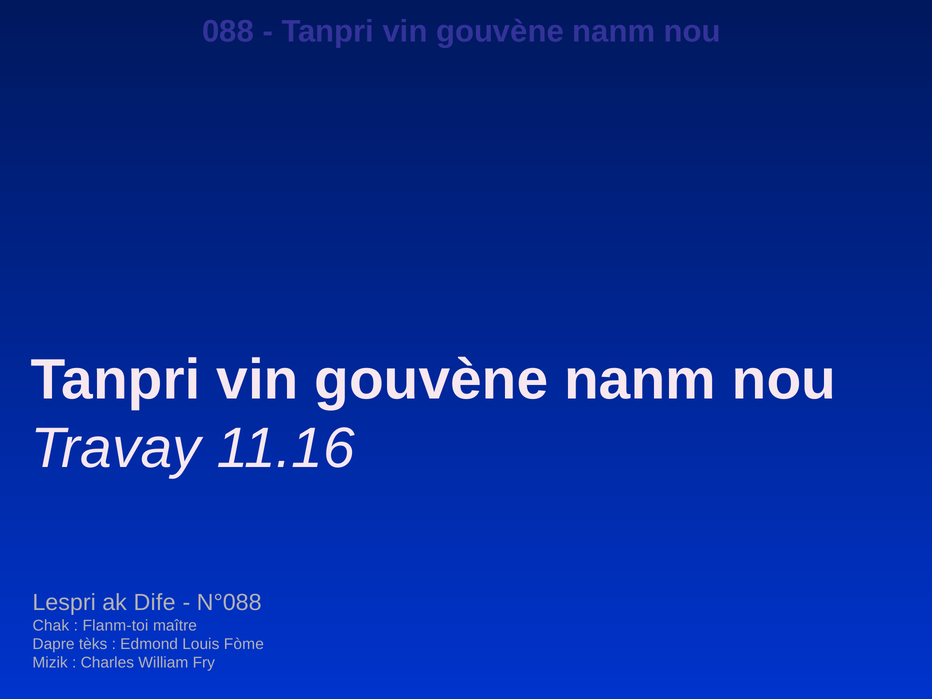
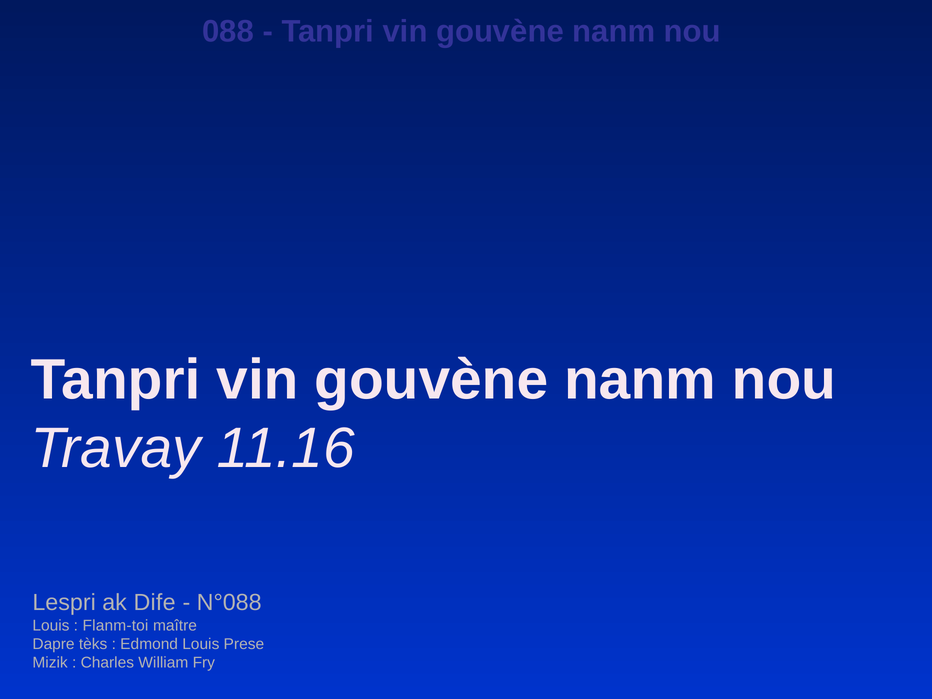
Chak at (51, 625): Chak -> Louis
Fòme: Fòme -> Prese
